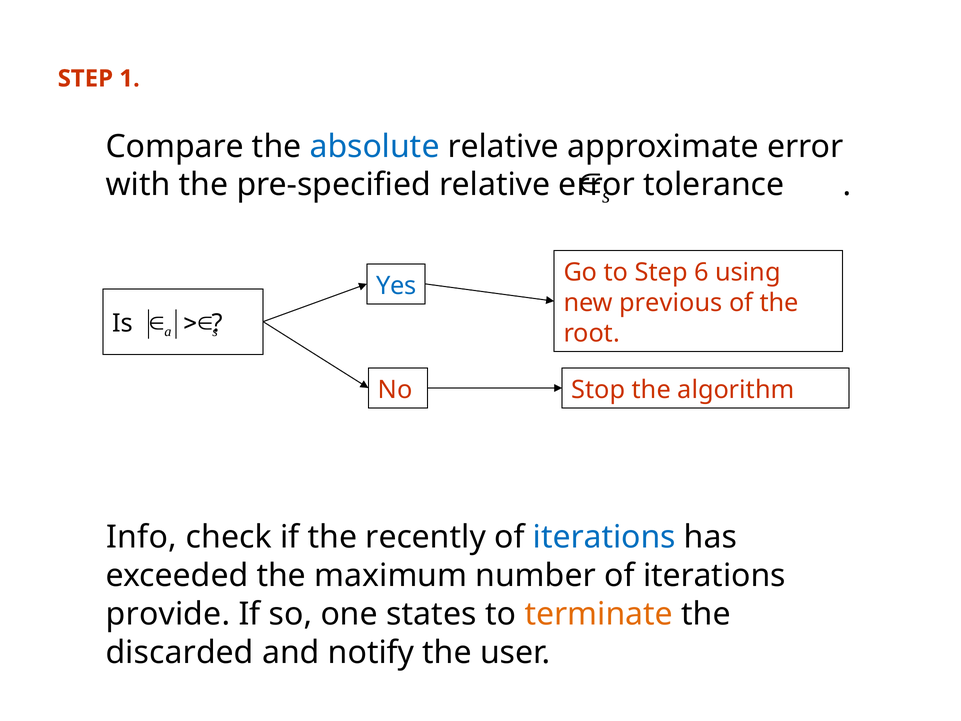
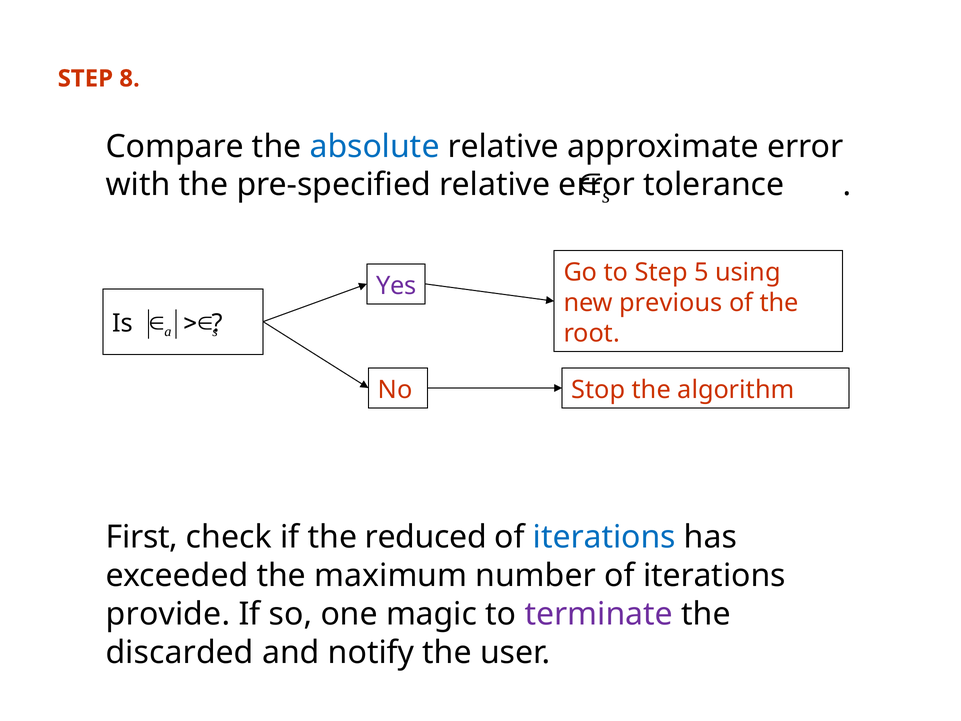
1: 1 -> 8
6: 6 -> 5
Yes colour: blue -> purple
Info: Info -> First
recently: recently -> reduced
states: states -> magic
terminate colour: orange -> purple
